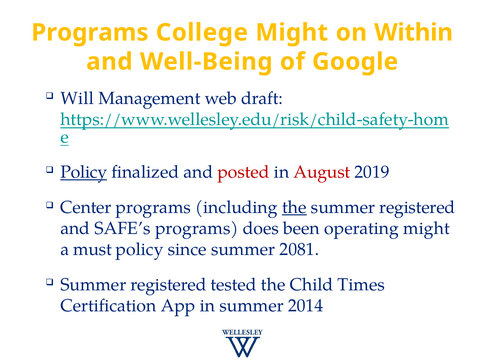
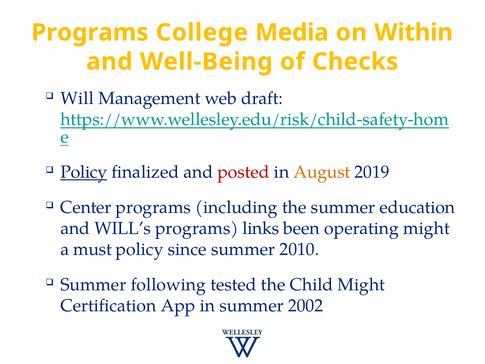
College Might: Might -> Media
Google: Google -> Checks
August colour: red -> orange
the at (294, 207) underline: present -> none
registered at (417, 207): registered -> education
SAFE’s: SAFE’s -> WILL’s
does: does -> links
2081: 2081 -> 2010
registered at (168, 285): registered -> following
Child Times: Times -> Might
2014: 2014 -> 2002
